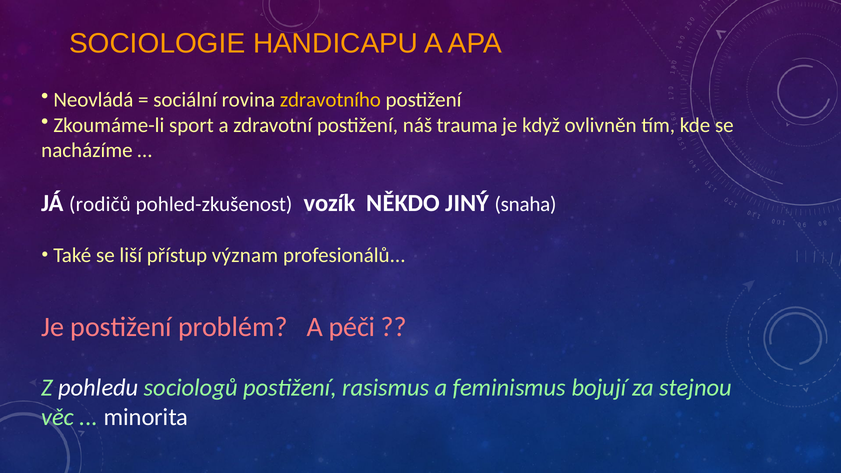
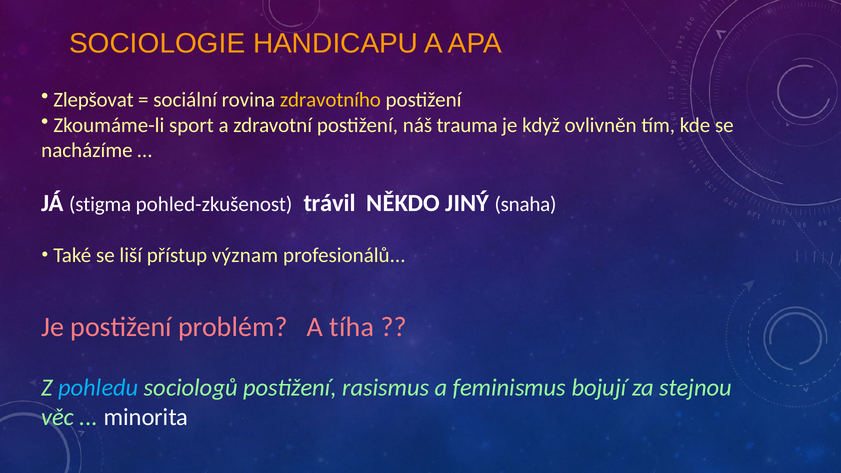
Neovládá: Neovládá -> Zlepšovat
rodičů: rodičů -> stigma
vozík: vozík -> trávil
péči: péči -> tíha
pohledu colour: white -> light blue
